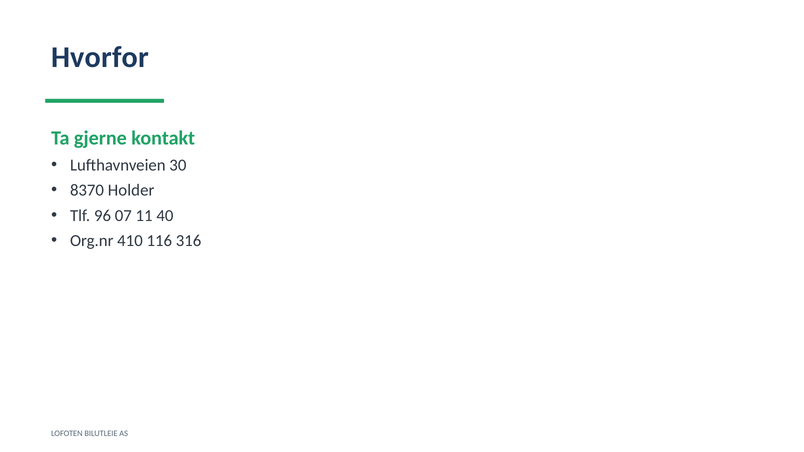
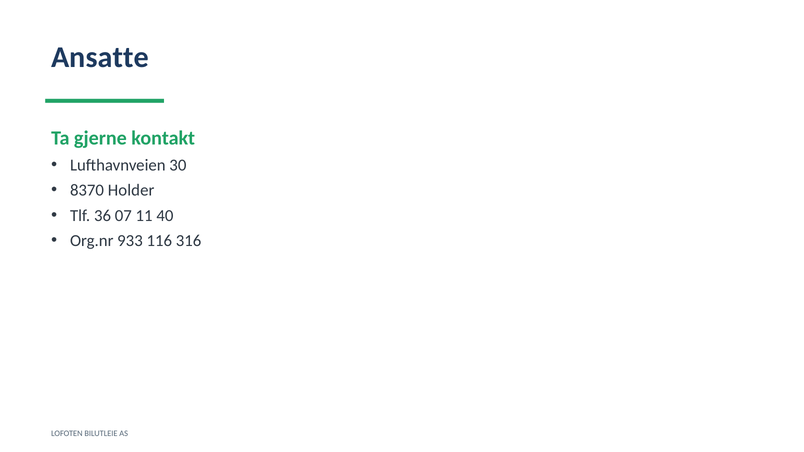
Hvorfor: Hvorfor -> Ansatte
96: 96 -> 36
410: 410 -> 933
